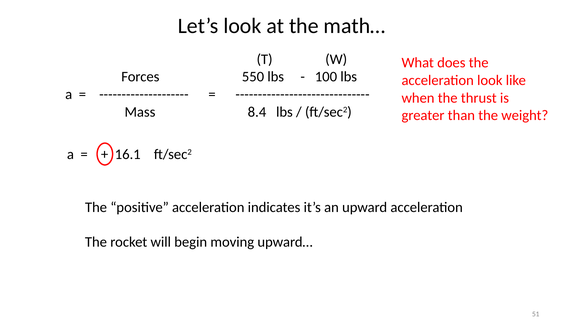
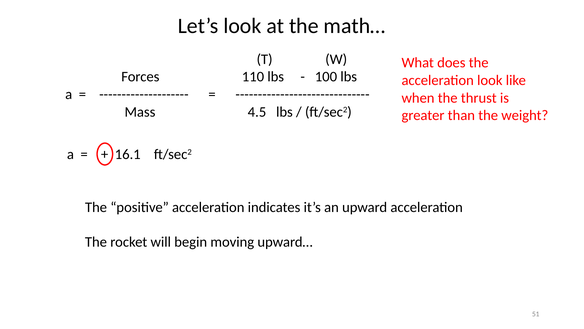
550: 550 -> 110
8.4: 8.4 -> 4.5
